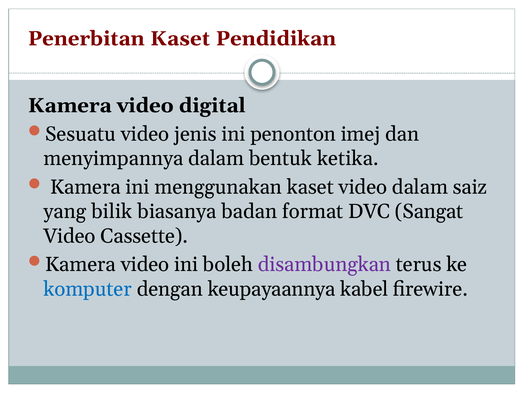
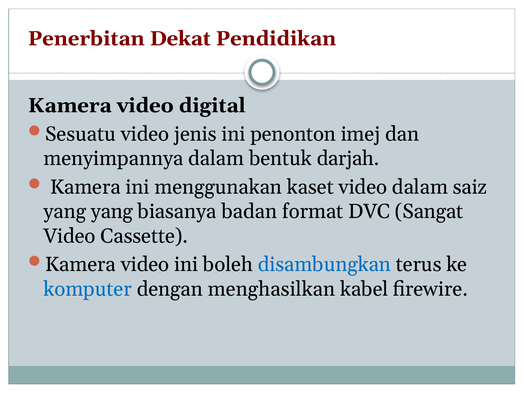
Penerbitan Kaset: Kaset -> Dekat
ketika: ketika -> darjah
yang bilik: bilik -> yang
disambungkan colour: purple -> blue
keupayaannya: keupayaannya -> menghasilkan
